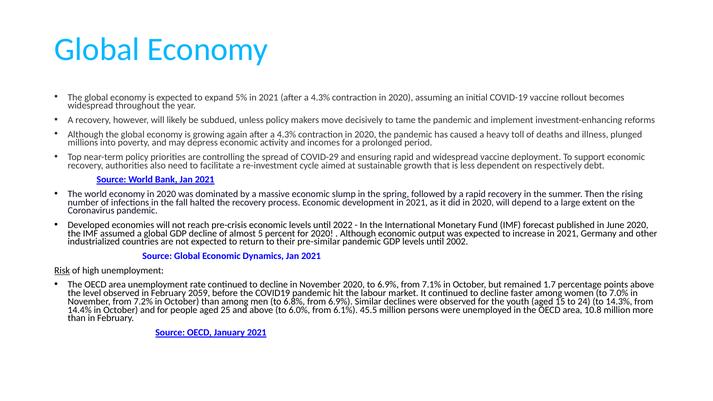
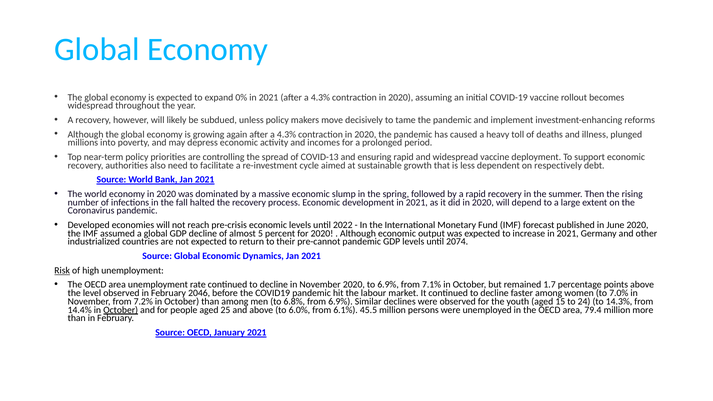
5%: 5% -> 0%
COVID-29: COVID-29 -> COVID-13
pre-similar: pre-similar -> pre-cannot
2002: 2002 -> 2074
2059: 2059 -> 2046
October at (121, 310) underline: none -> present
10.8: 10.8 -> 79.4
